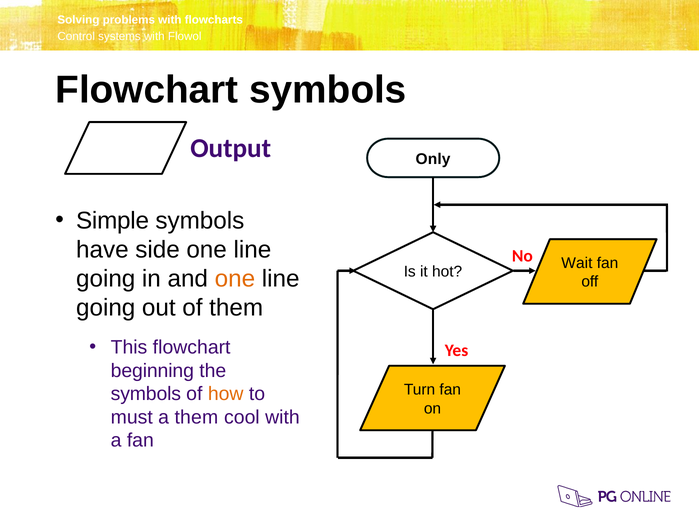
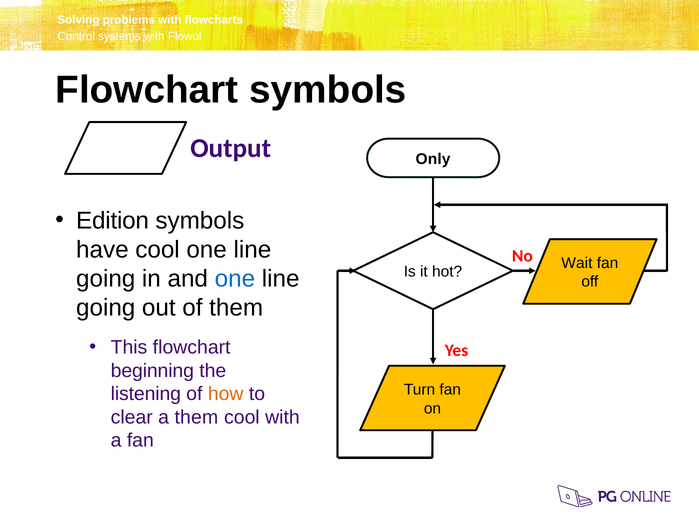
Simple: Simple -> Edition
have side: side -> cool
one at (235, 279) colour: orange -> blue
symbols at (146, 394): symbols -> listening
must: must -> clear
